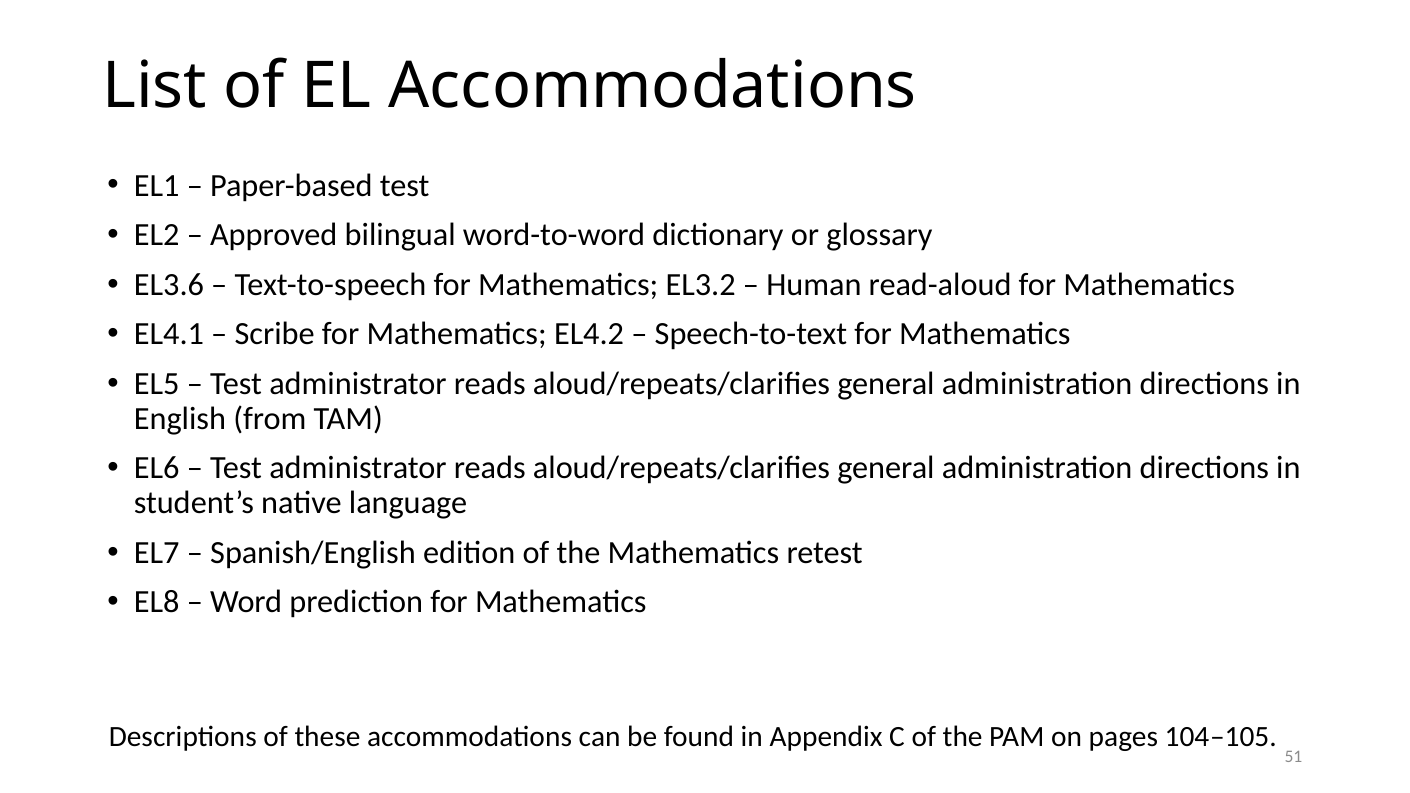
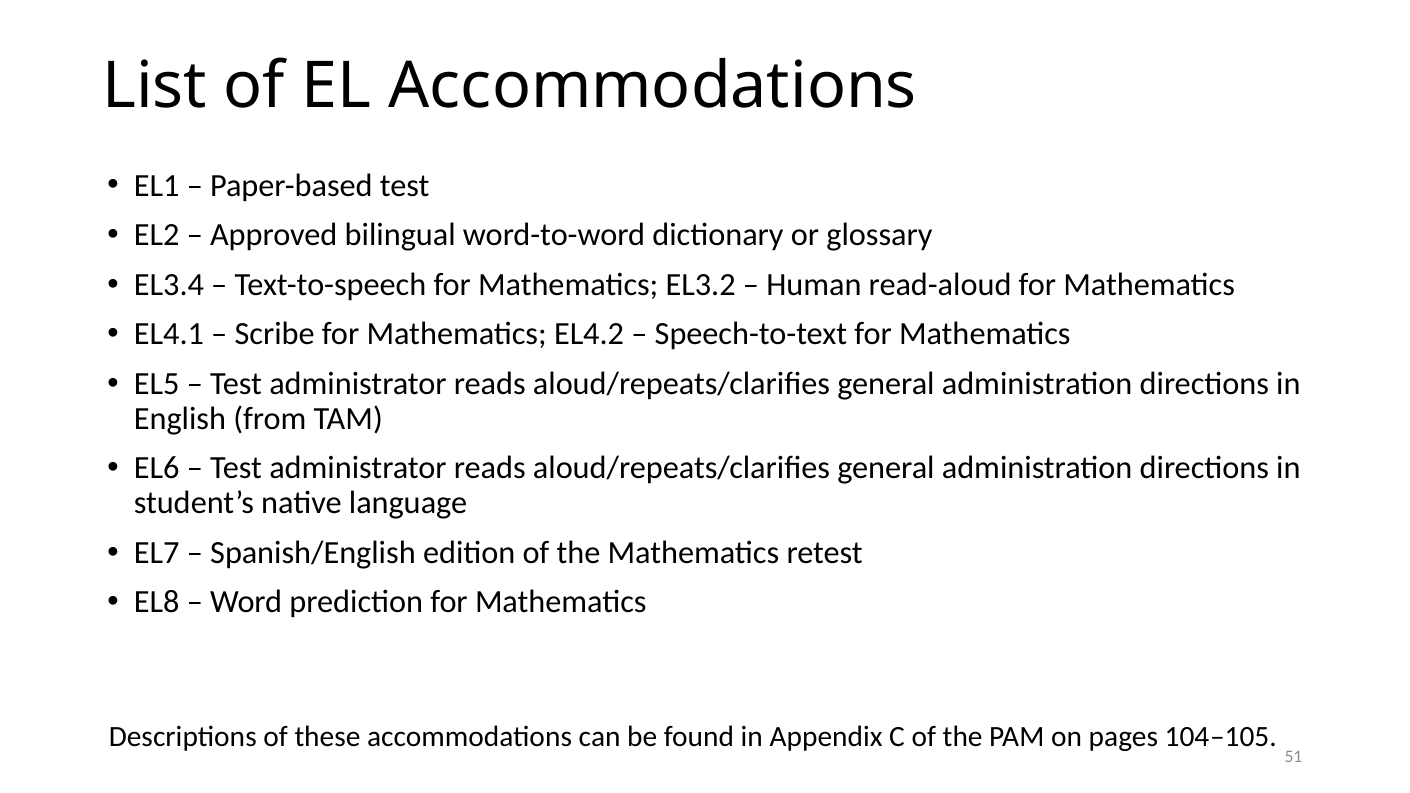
EL3.6: EL3.6 -> EL3.4
